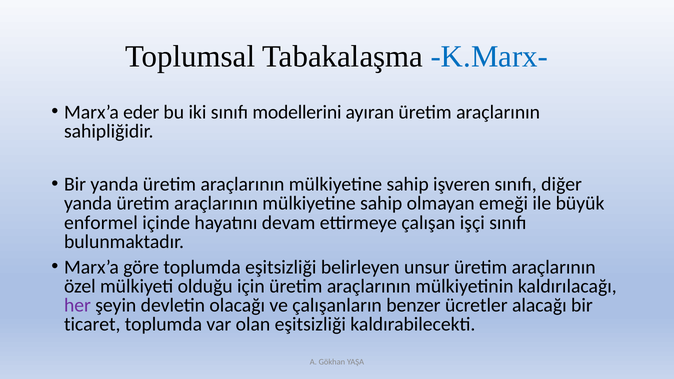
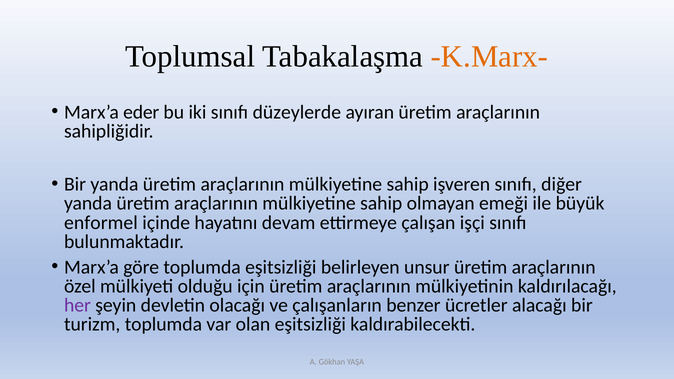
K.Marx- colour: blue -> orange
modellerini: modellerini -> düzeylerde
ticaret: ticaret -> turizm
